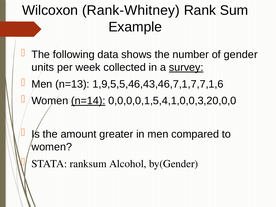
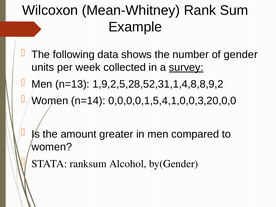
Rank-Whitney: Rank-Whitney -> Mean-Whitney
1,9,5,5,46,43,46,7,1,7,7,1,6: 1,9,5,5,46,43,46,7,1,7,7,1,6 -> 1,9,2,5,28,52,31,1,4,8,8,9,2
n=14 underline: present -> none
